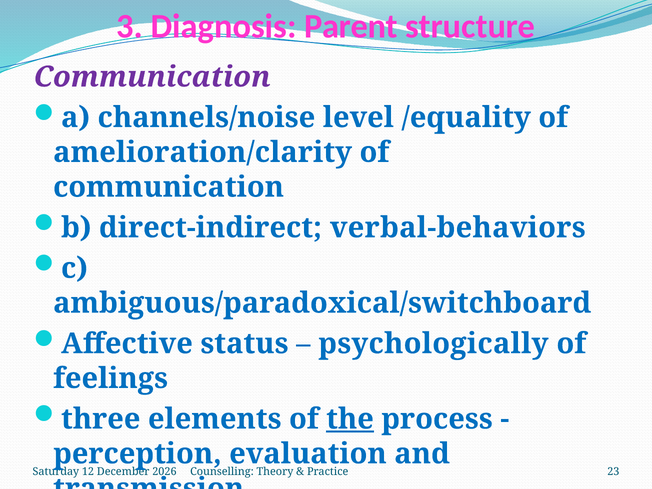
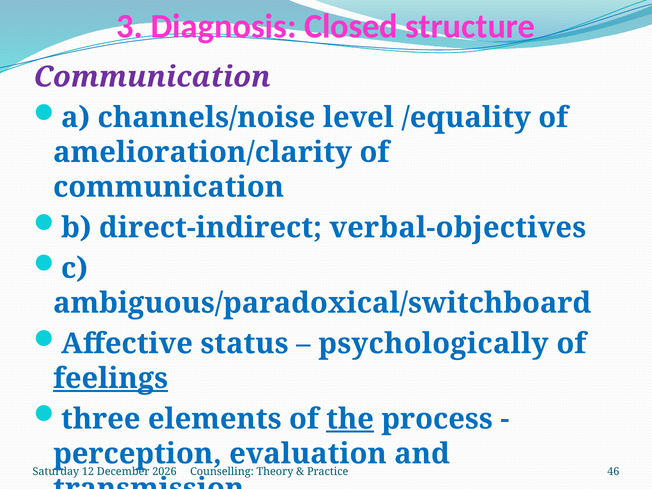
Parent: Parent -> Closed
verbal-behaviors: verbal-behaviors -> verbal-objectives
feelings underline: none -> present
23: 23 -> 46
